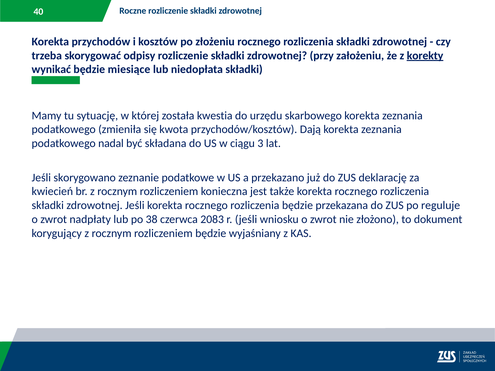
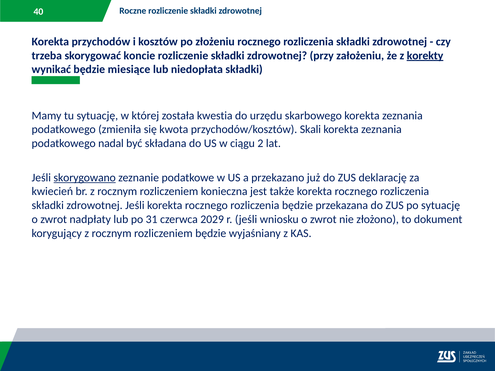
odpisy: odpisy -> koncie
Dają: Dają -> Skali
3: 3 -> 2
skorygowano underline: none -> present
po reguluje: reguluje -> sytuację
38: 38 -> 31
2083: 2083 -> 2029
